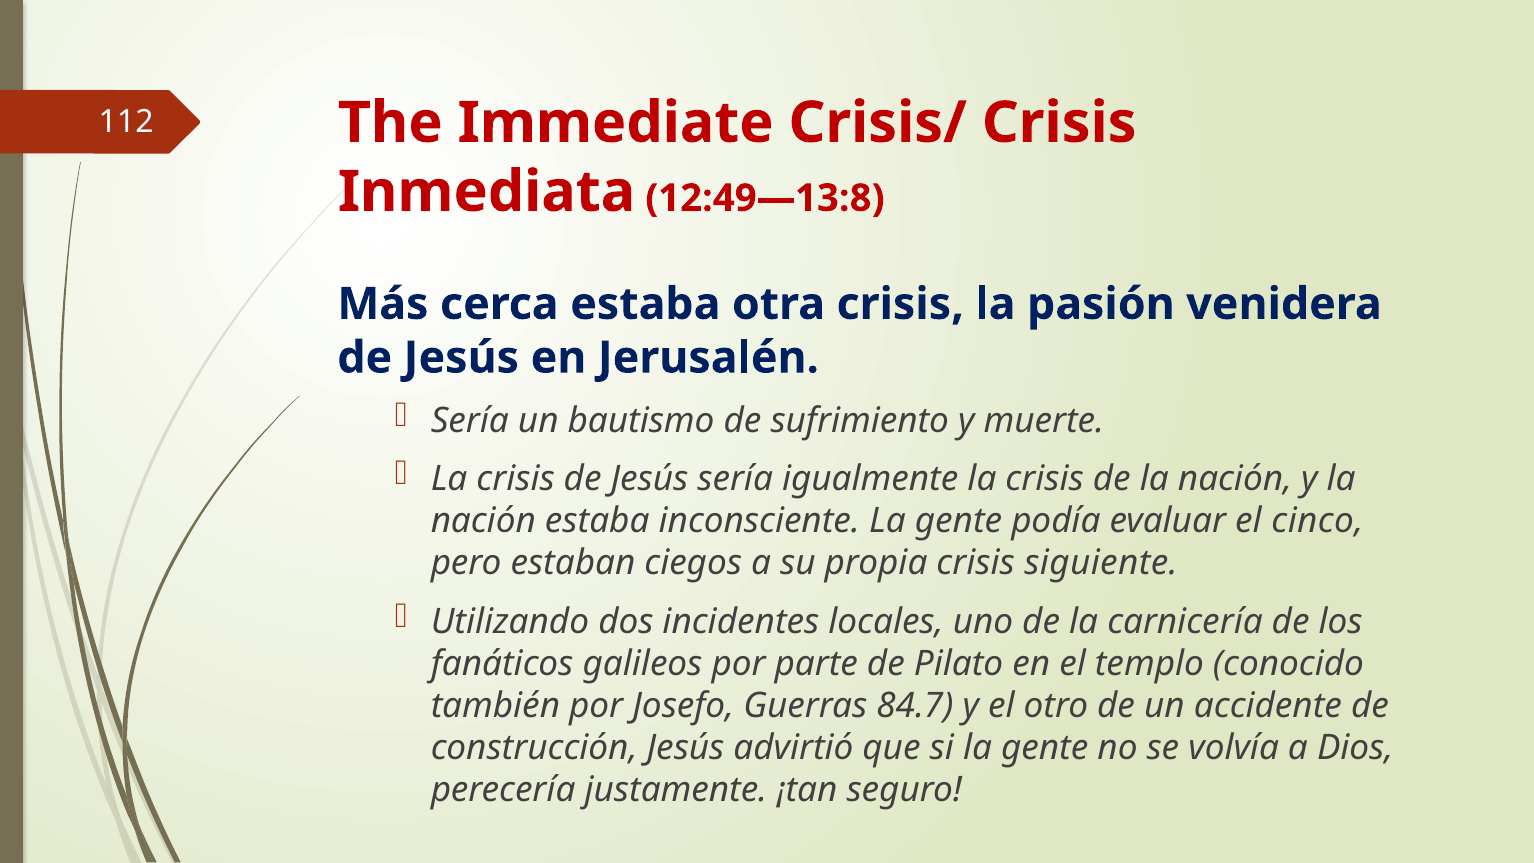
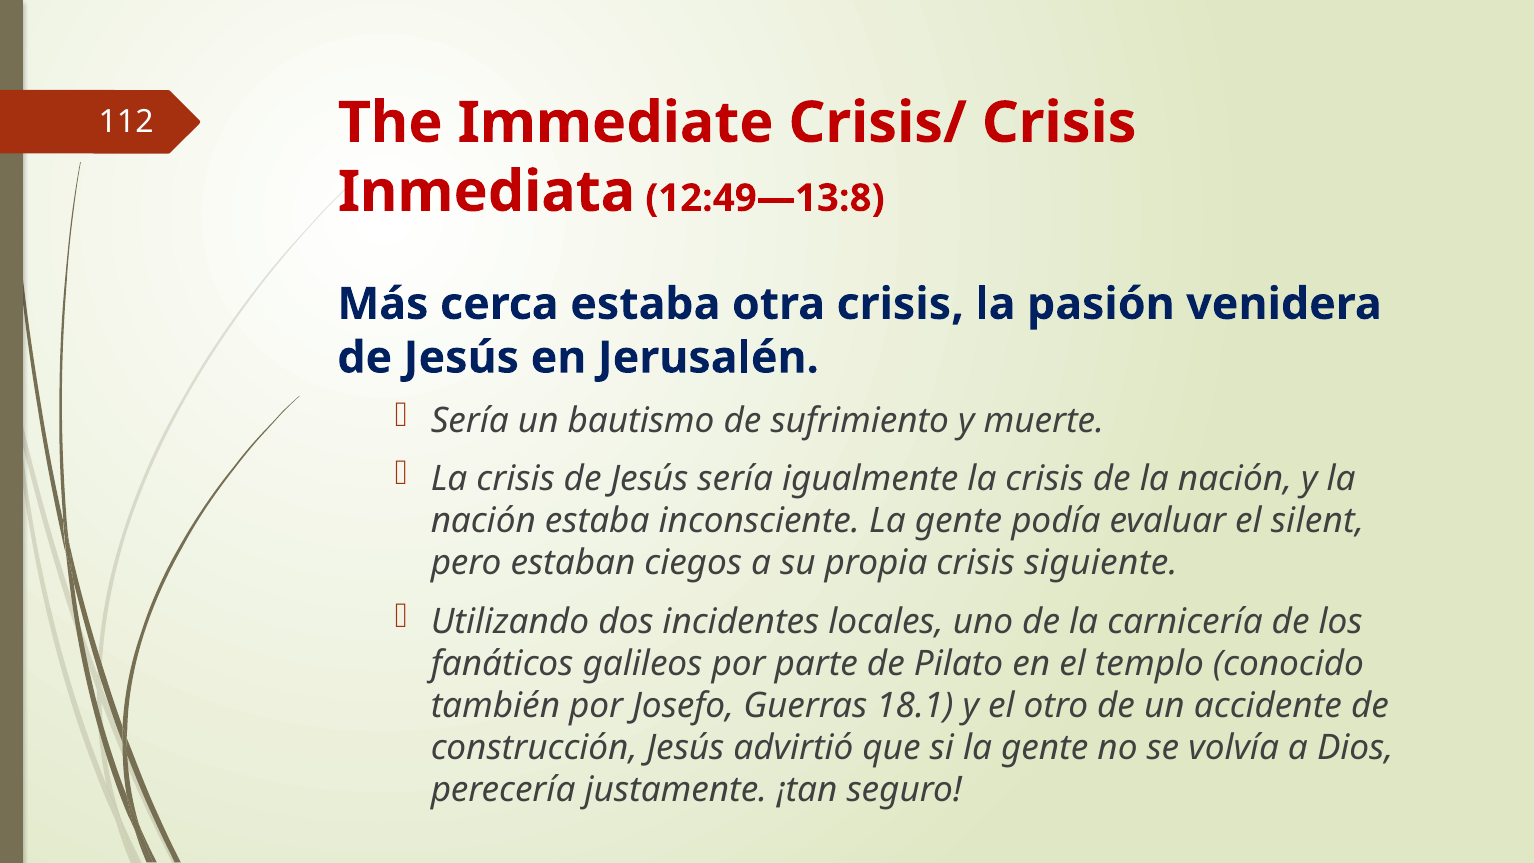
cinco: cinco -> silent
84.7: 84.7 -> 18.1
